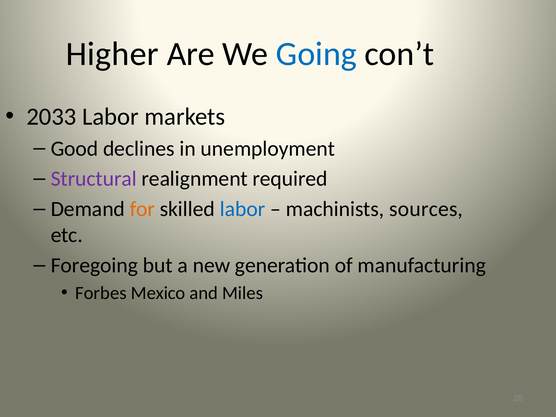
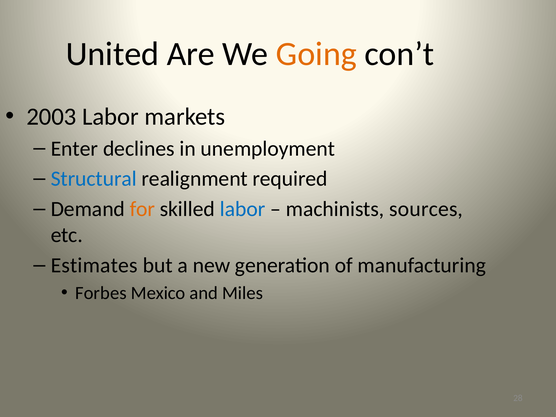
Higher: Higher -> United
Going colour: blue -> orange
2033: 2033 -> 2003
Good: Good -> Enter
Structural colour: purple -> blue
Foregoing: Foregoing -> Estimates
